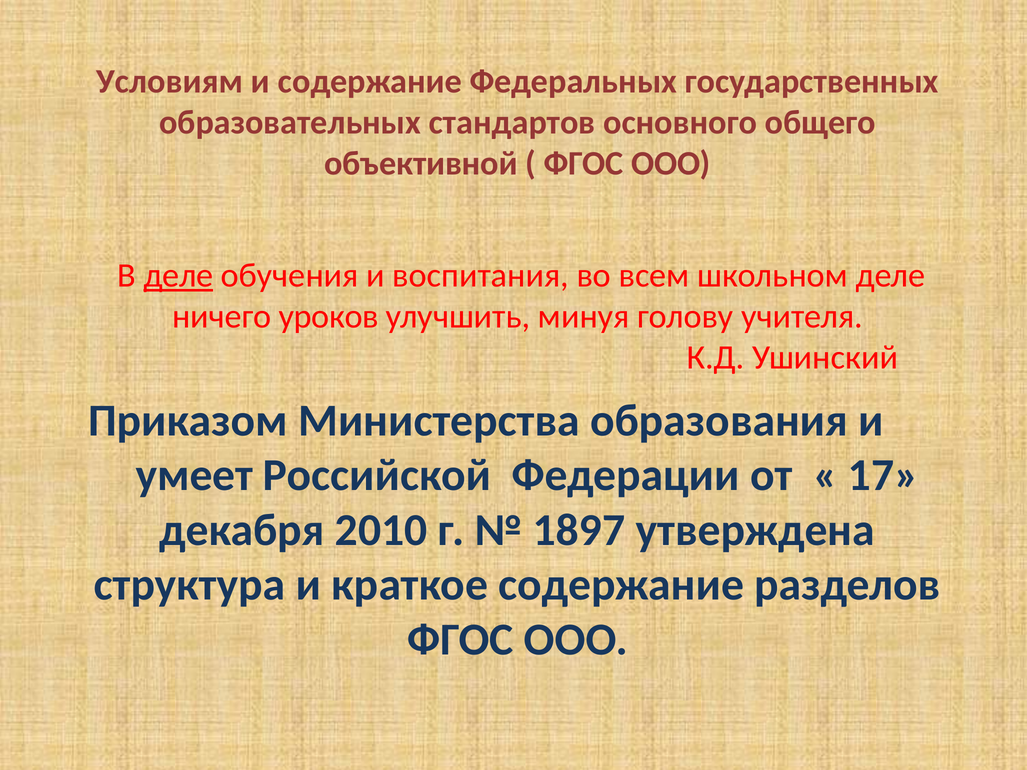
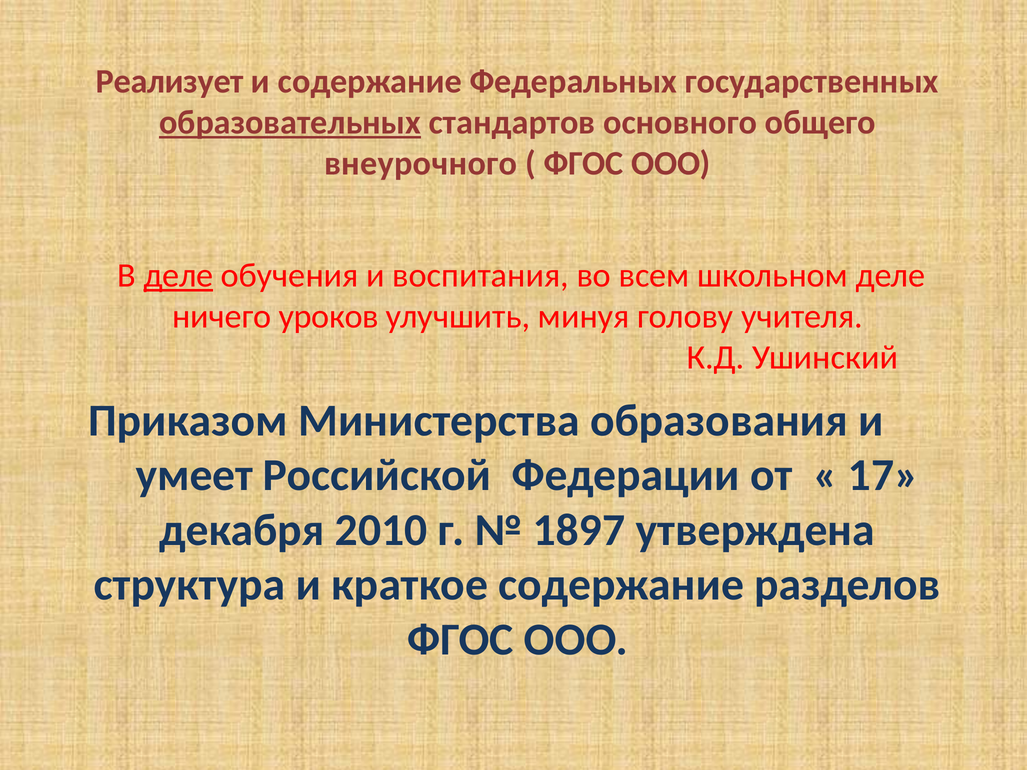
Условиям: Условиям -> Реализует
образовательных underline: none -> present
объективной: объективной -> внеурочного
